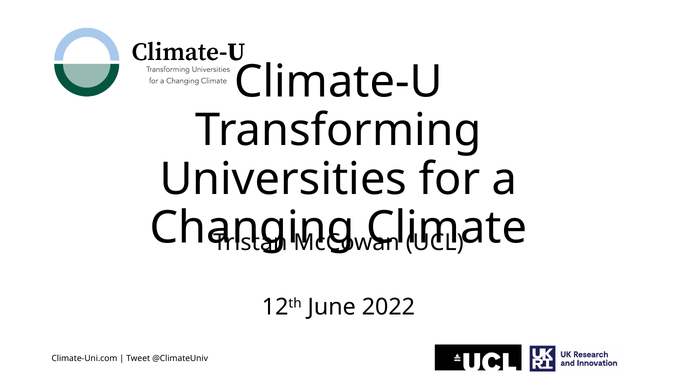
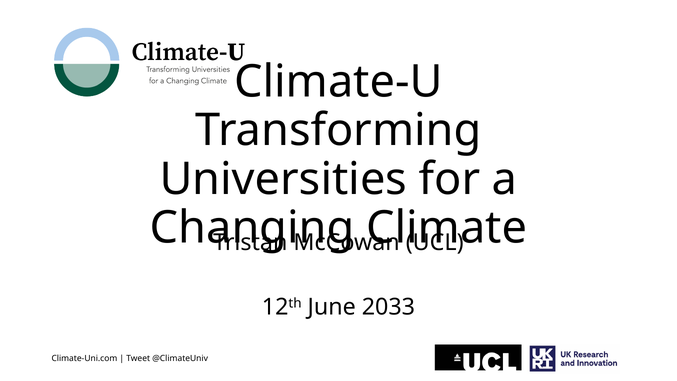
2022: 2022 -> 2033
